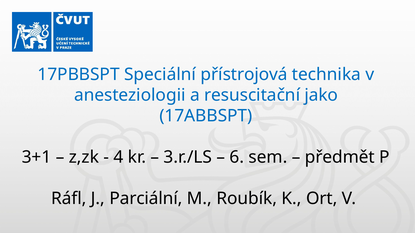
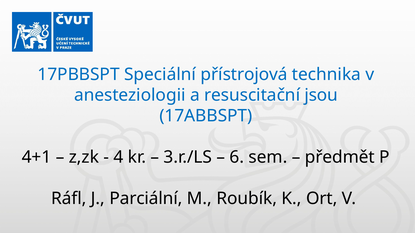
jako: jako -> jsou
3+1: 3+1 -> 4+1
